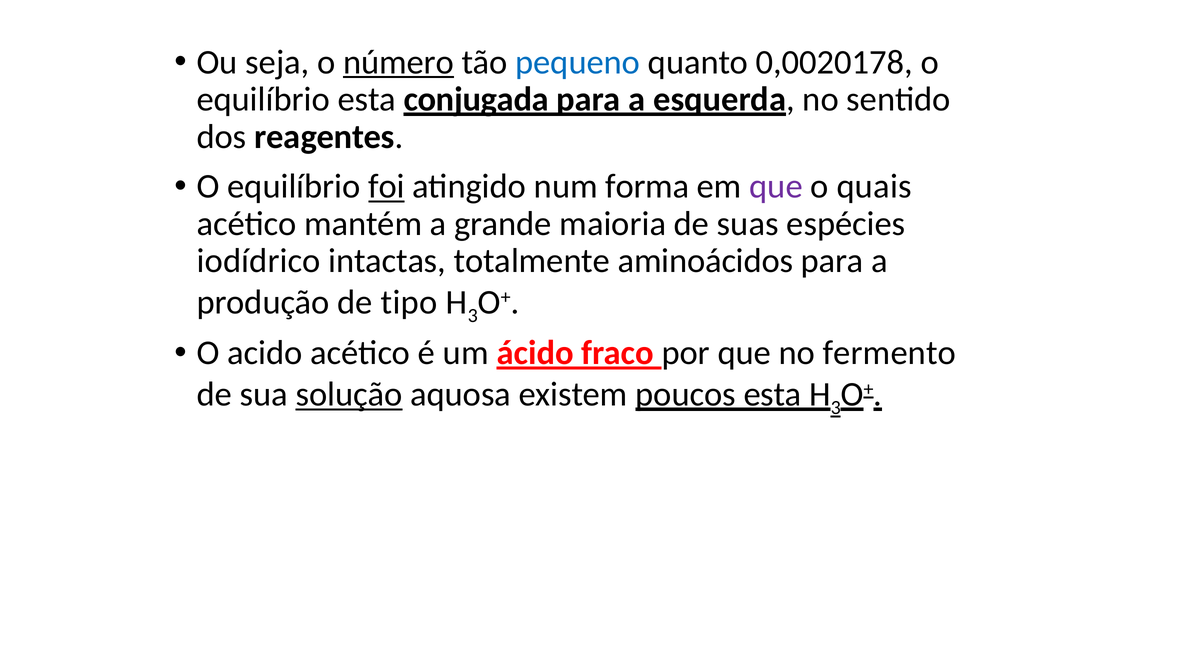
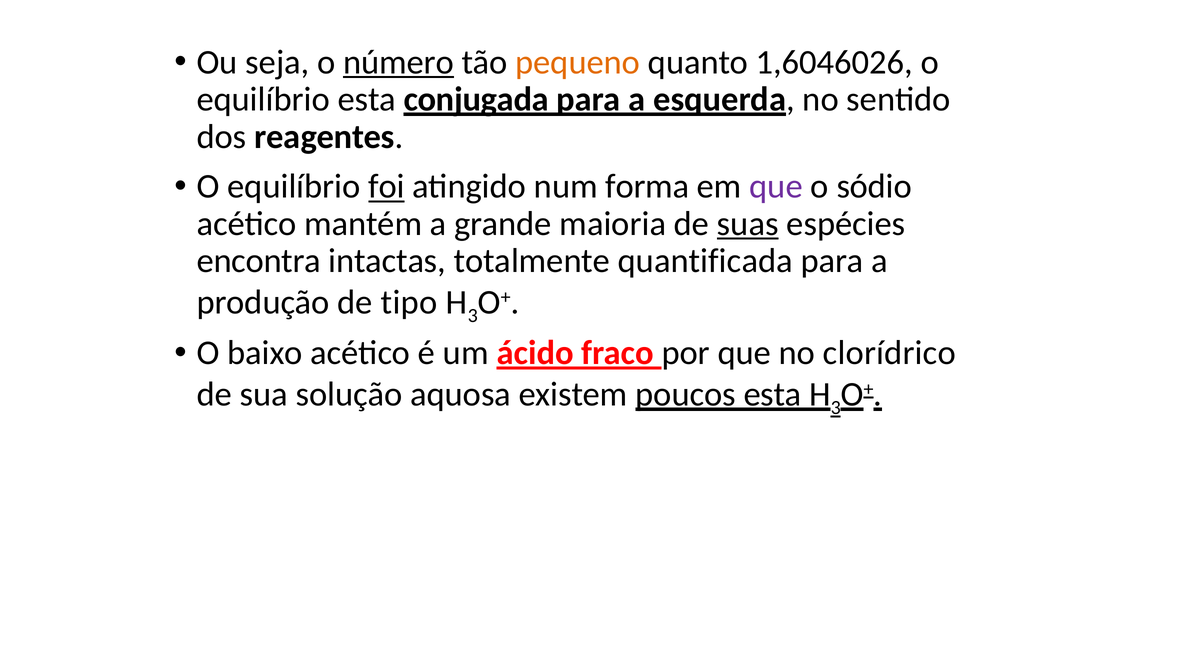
pequeno colour: blue -> orange
0,0020178: 0,0020178 -> 1,6046026
quais: quais -> sódio
suas underline: none -> present
iodídrico: iodídrico -> encontra
aminoácidos: aminoácidos -> quantificada
acido: acido -> baixo
fermento: fermento -> clorídrico
solução underline: present -> none
